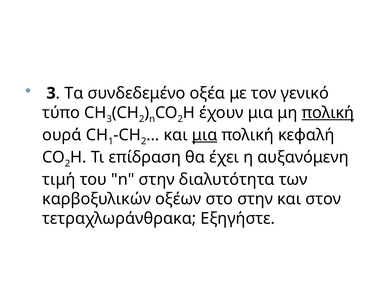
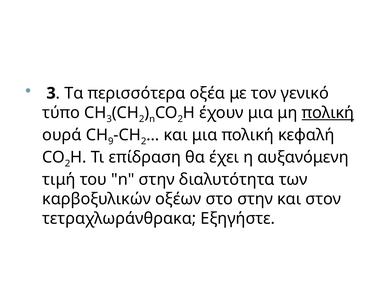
συνδεδεμένο: συνδεδεμένο -> περισσότερα
1: 1 -> 9
μια at (205, 135) underline: present -> none
